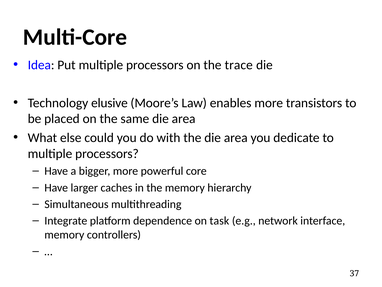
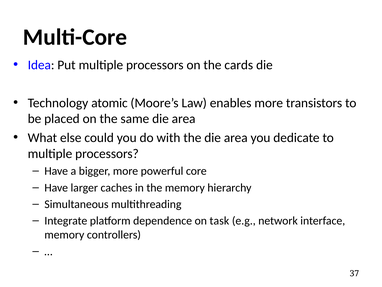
trace: trace -> cards
elusive: elusive -> atomic
